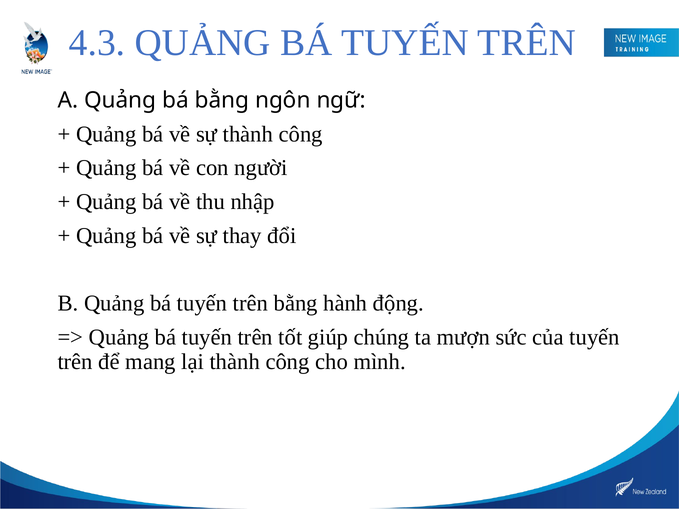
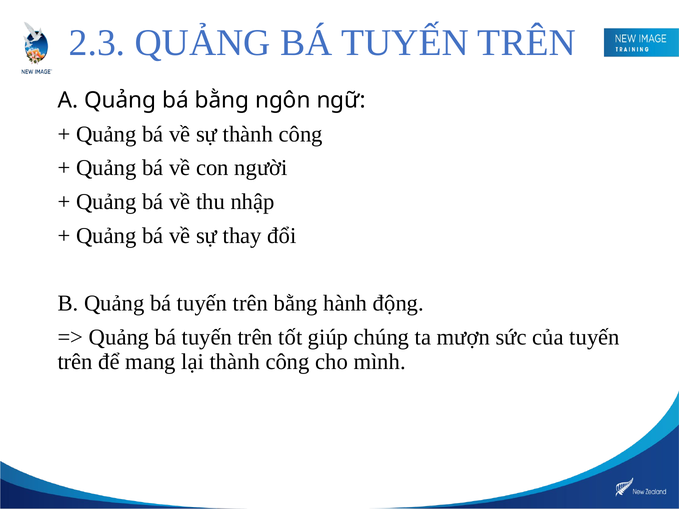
4.3: 4.3 -> 2.3
